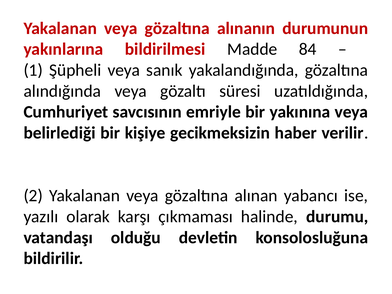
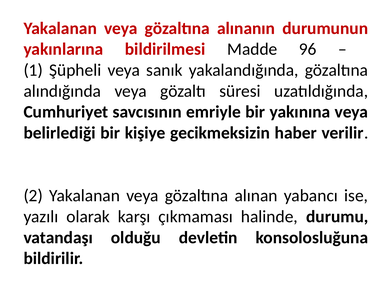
84: 84 -> 96
